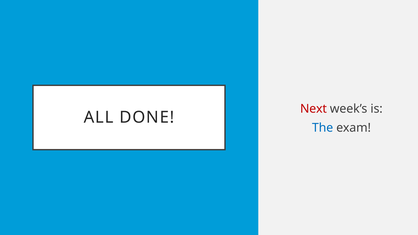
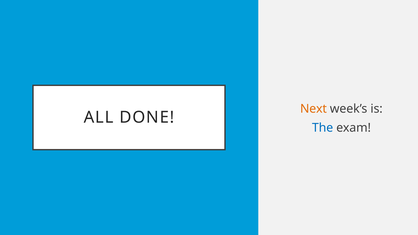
Next colour: red -> orange
